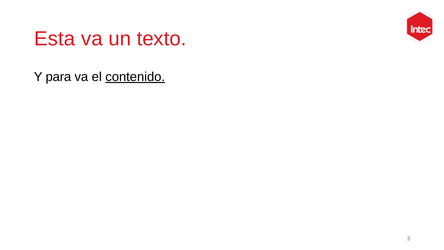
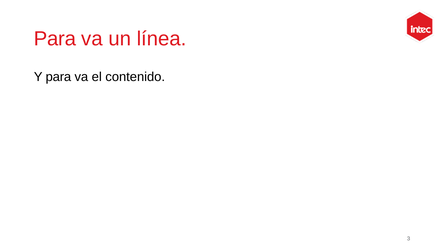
Esta at (55, 39): Esta -> Para
texto: texto -> línea
contenido underline: present -> none
